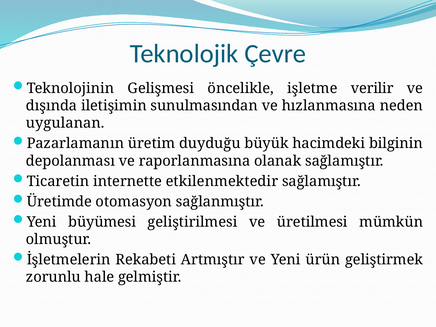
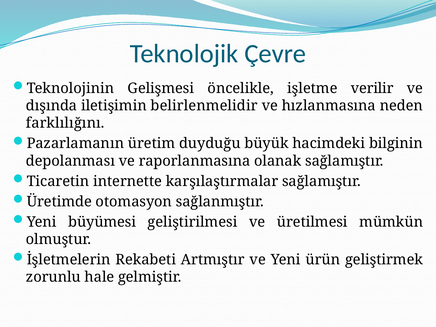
sunulmasından: sunulmasından -> belirlenmelidir
uygulanan: uygulanan -> farklılığını
etkilenmektedir: etkilenmektedir -> karşılaştırmalar
